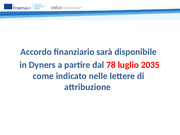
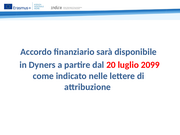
78: 78 -> 20
2035: 2035 -> 2099
